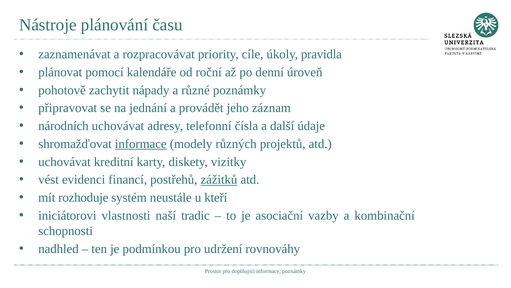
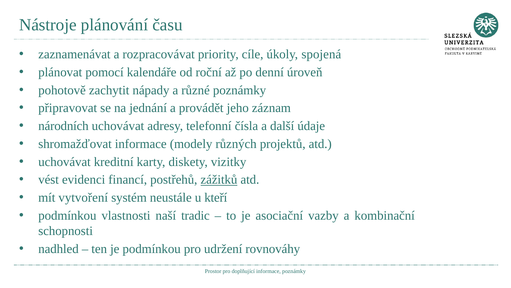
pravidla: pravidla -> spojená
informace at (141, 144) underline: present -> none
rozhoduje: rozhoduje -> vytvoření
iniciátorovi at (67, 215): iniciátorovi -> podmínkou
